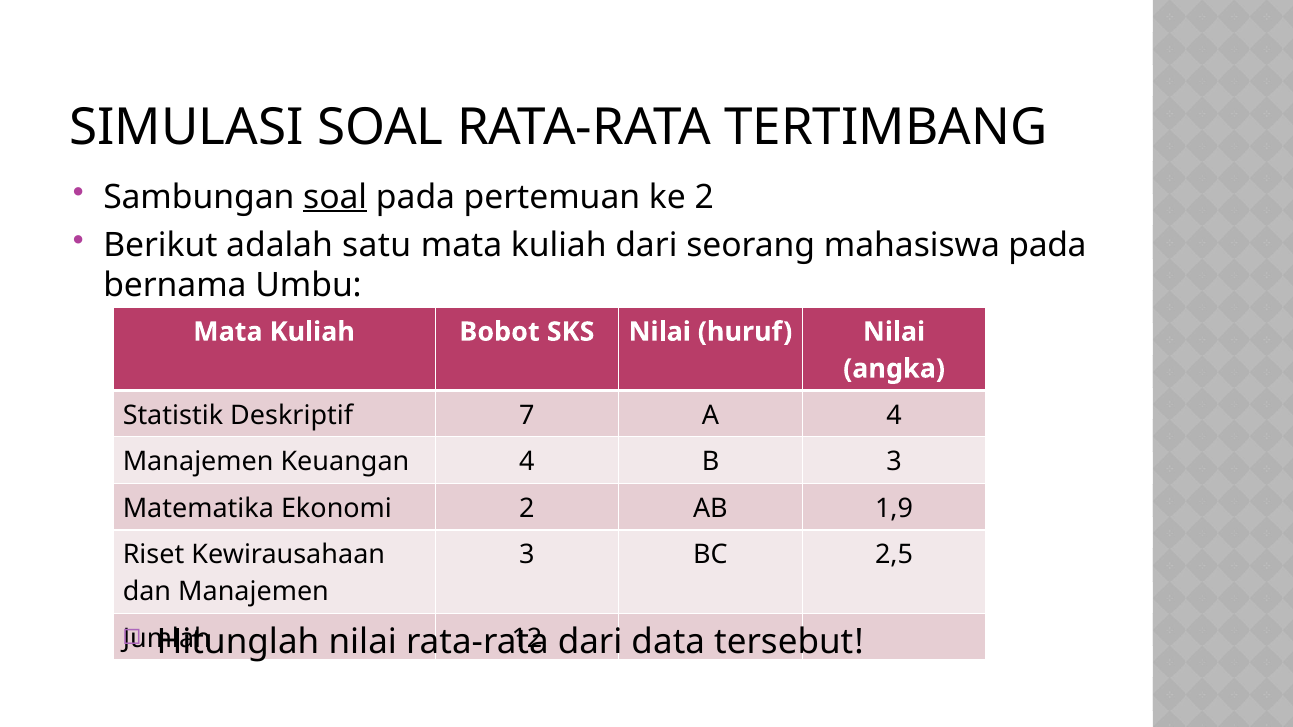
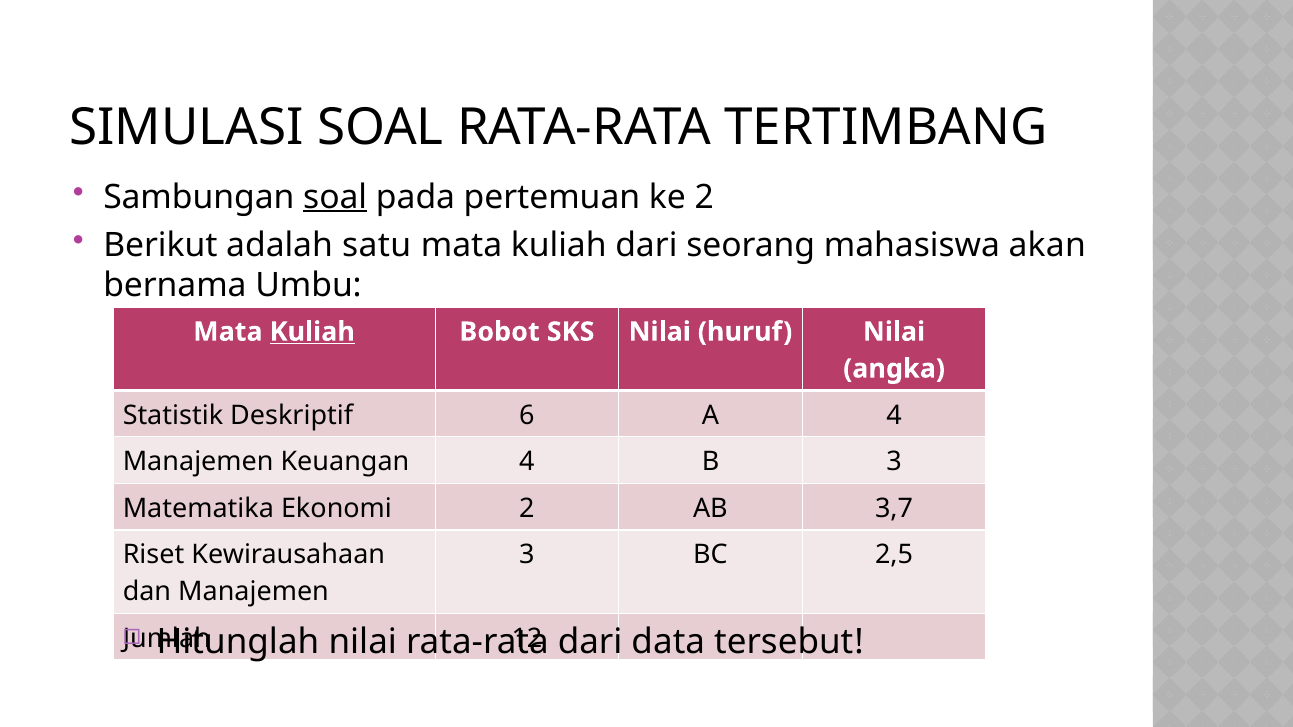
mahasiswa pada: pada -> akan
Kuliah at (312, 332) underline: none -> present
7: 7 -> 6
1,9: 1,9 -> 3,7
